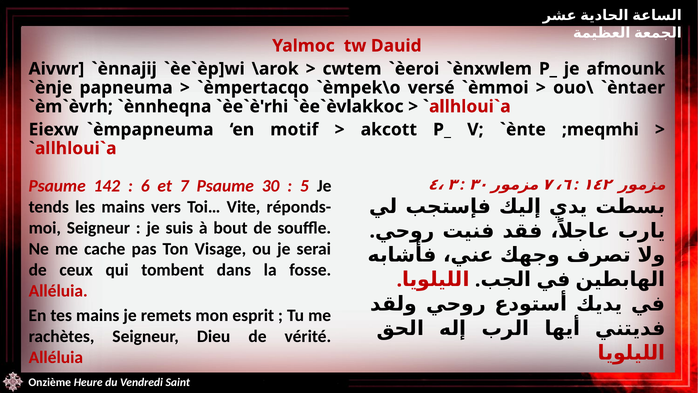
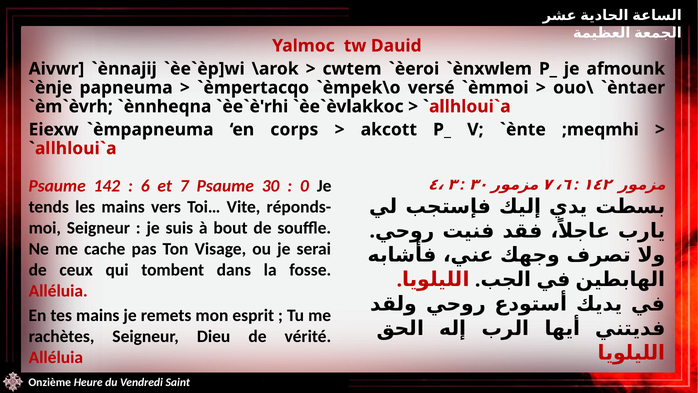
motif: motif -> corps
5: 5 -> 0
